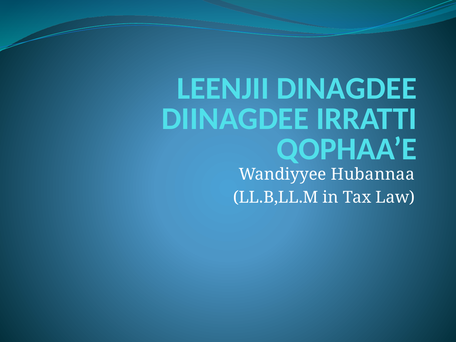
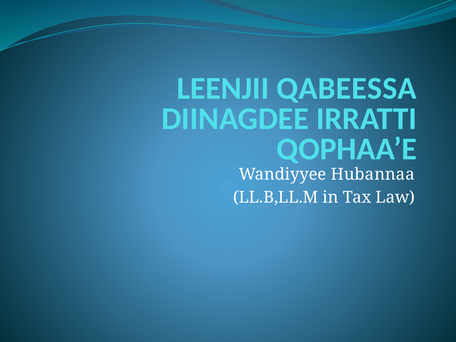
DINAGDEE: DINAGDEE -> QABEESSA
